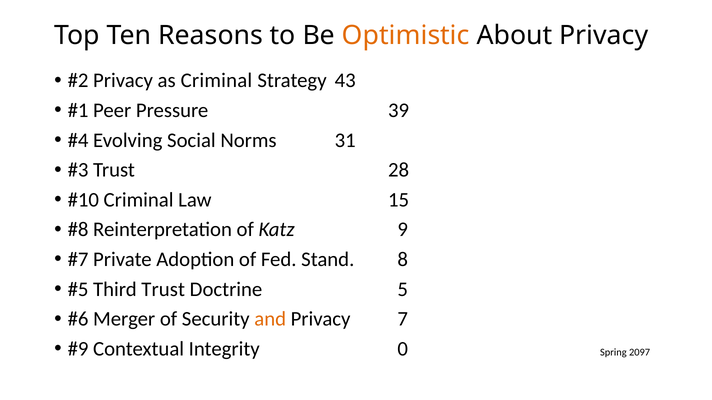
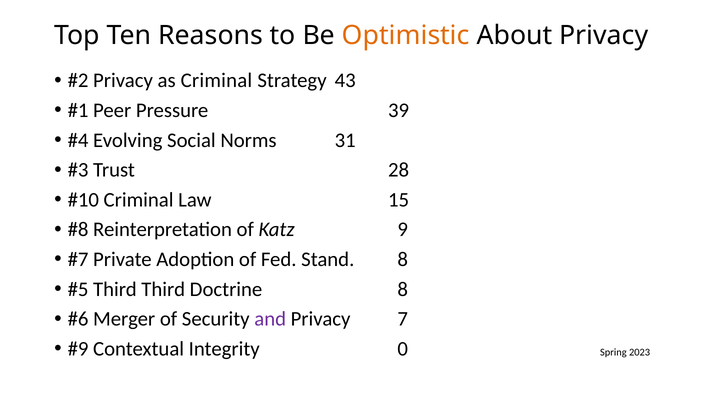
Third Trust: Trust -> Third
Doctrine 5: 5 -> 8
and colour: orange -> purple
2097: 2097 -> 2023
